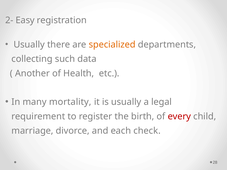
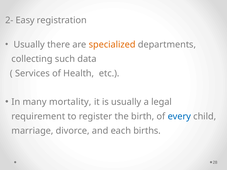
Another: Another -> Services
every colour: red -> blue
check: check -> births
